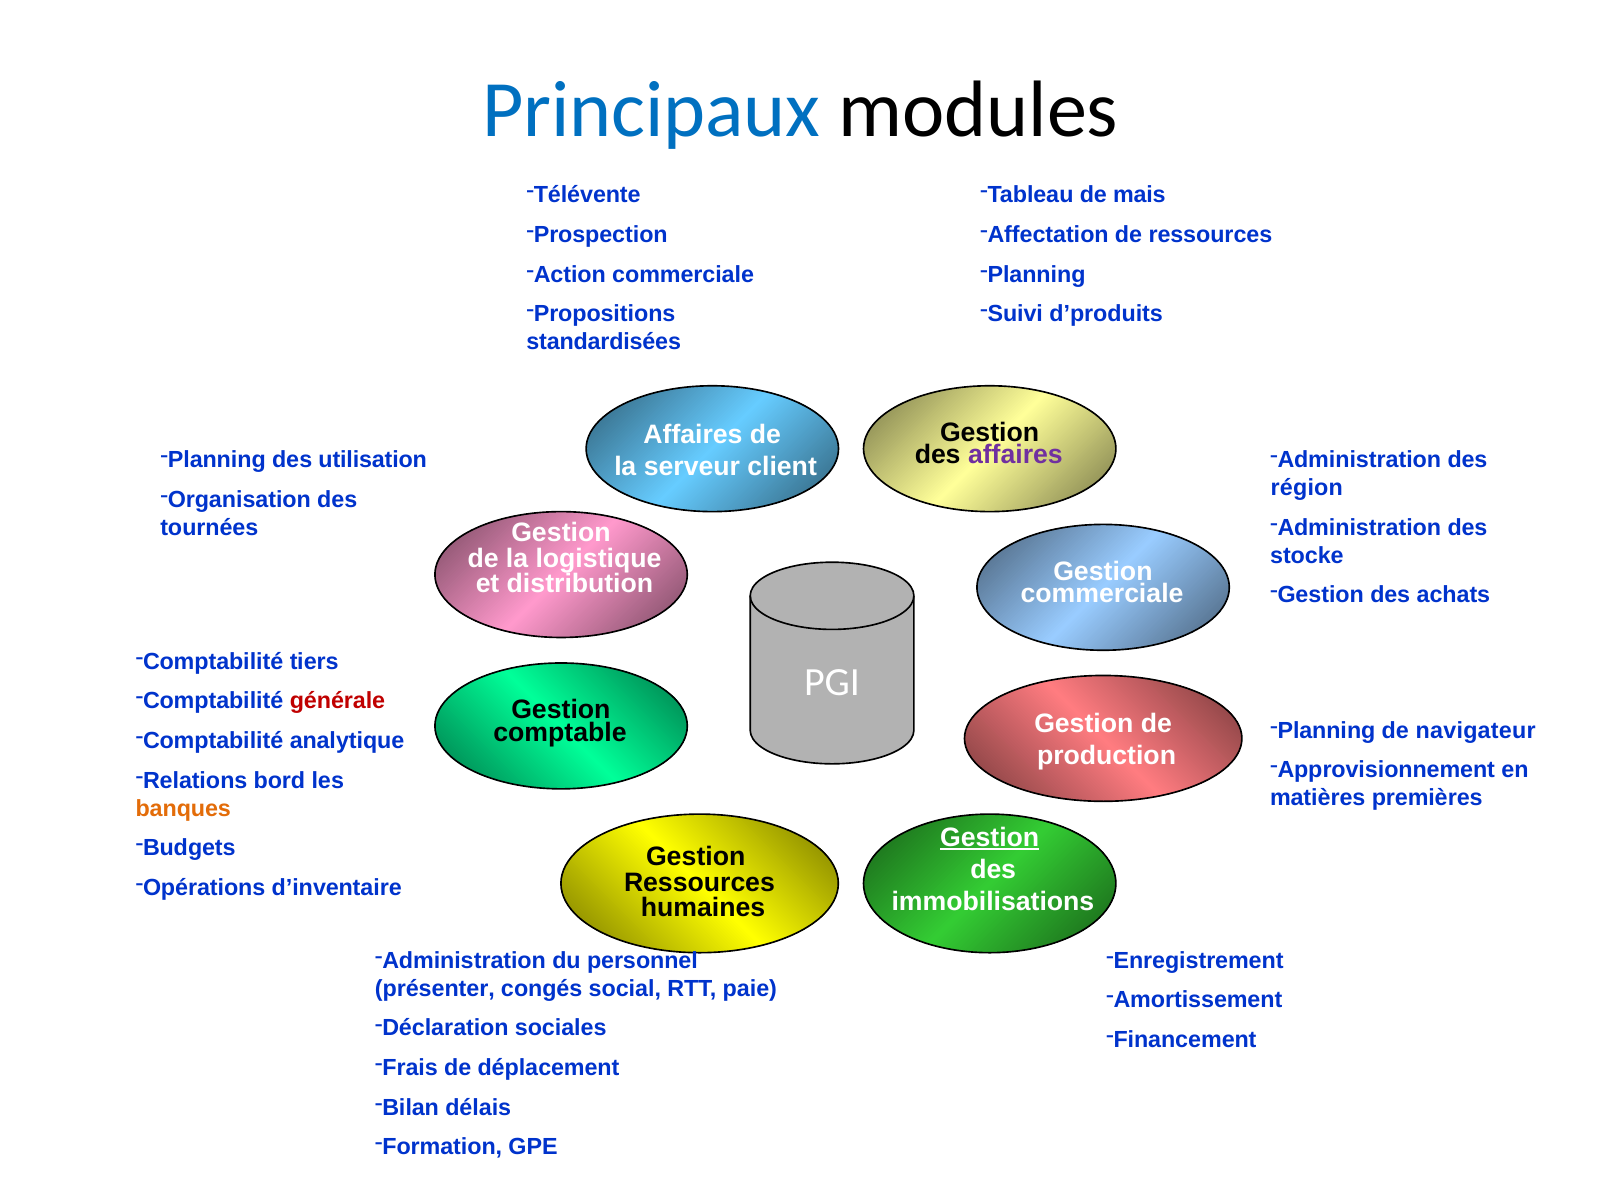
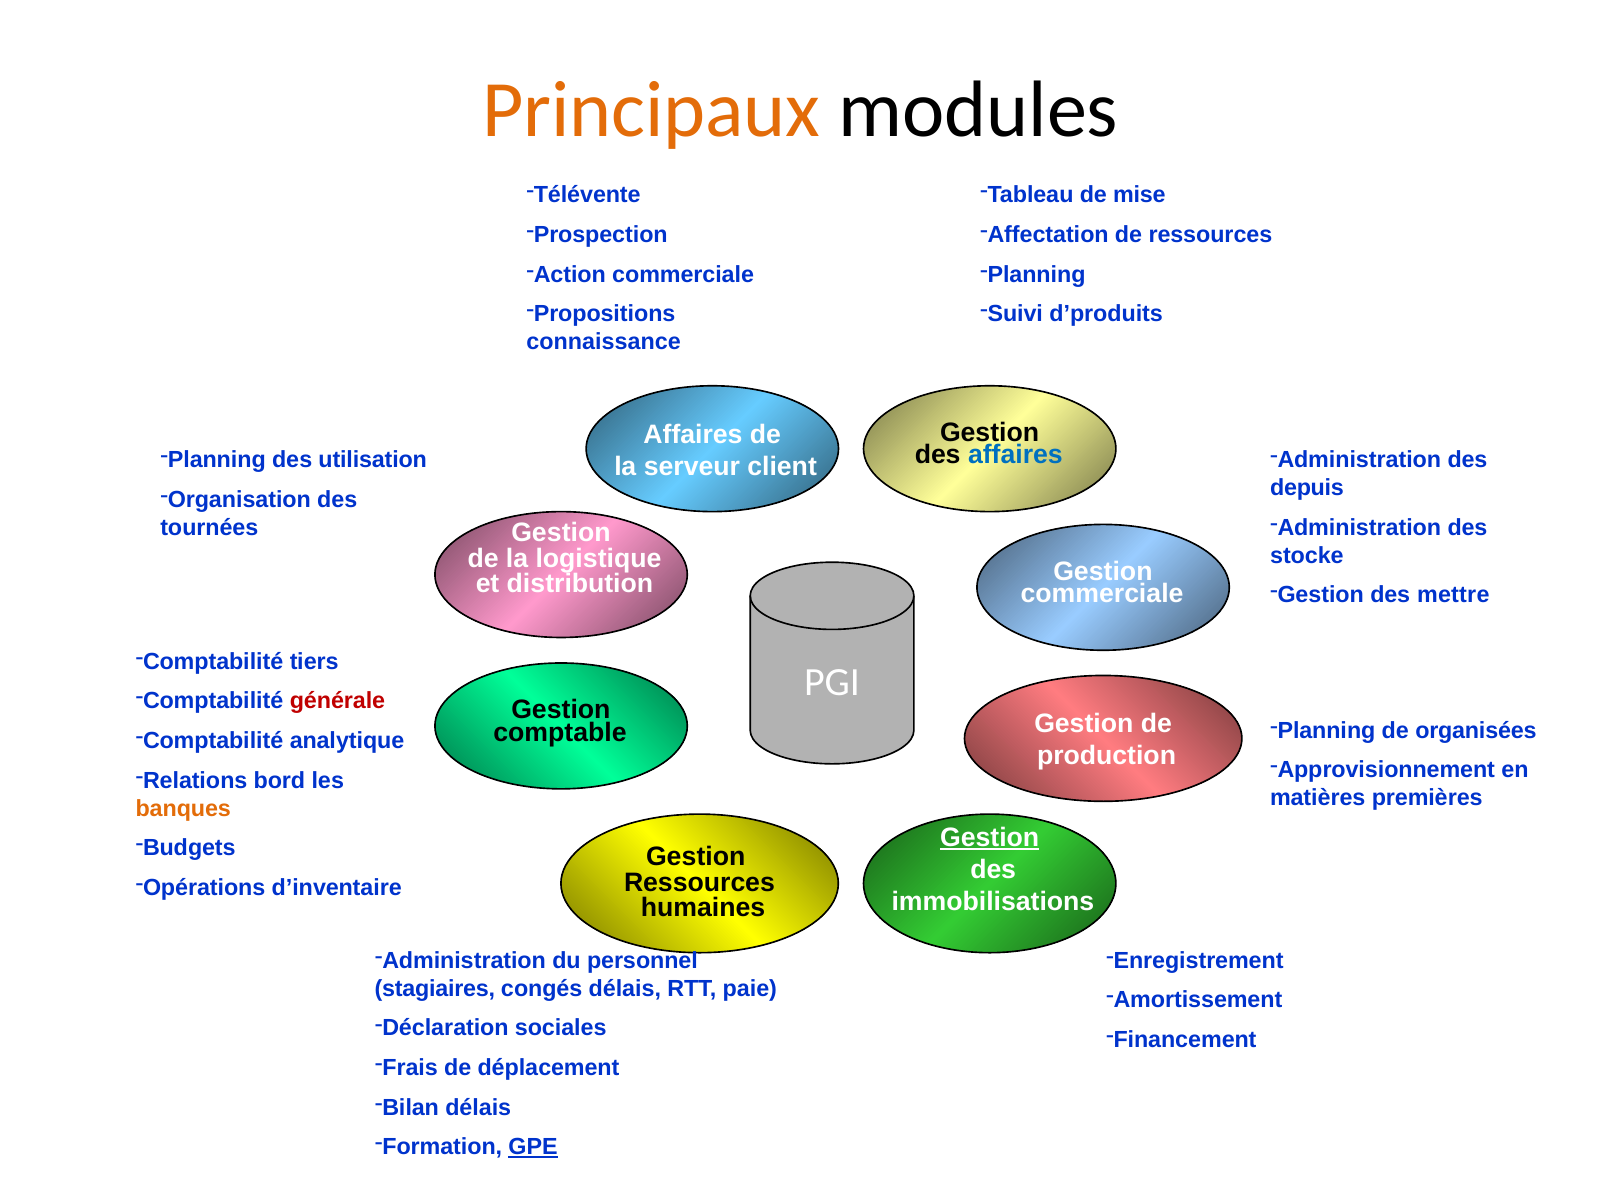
Principaux colour: blue -> orange
mais: mais -> mise
standardisées: standardisées -> connaissance
affaires at (1015, 455) colour: purple -> blue
région: région -> depuis
achats: achats -> mettre
navigateur: navigateur -> organisées
présenter: présenter -> stagiaires
congés social: social -> délais
GPE underline: none -> present
